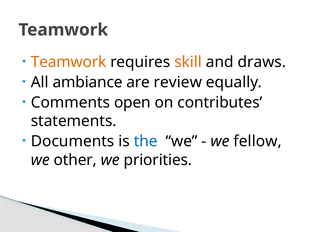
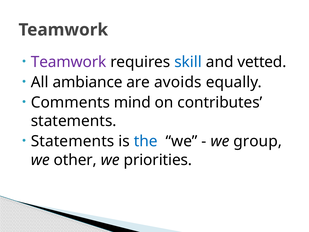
Teamwork at (69, 62) colour: orange -> purple
skill colour: orange -> blue
draws: draws -> vetted
review: review -> avoids
open: open -> mind
Documents at (73, 141): Documents -> Statements
fellow: fellow -> group
